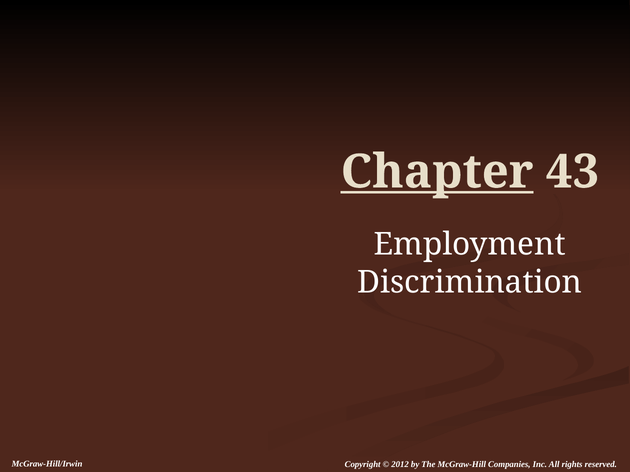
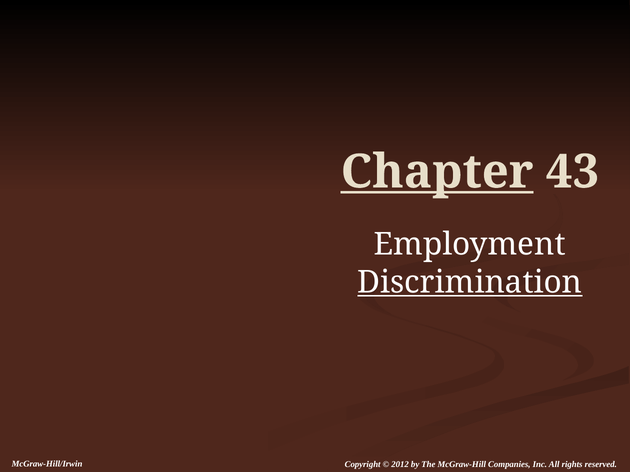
Discrimination underline: none -> present
